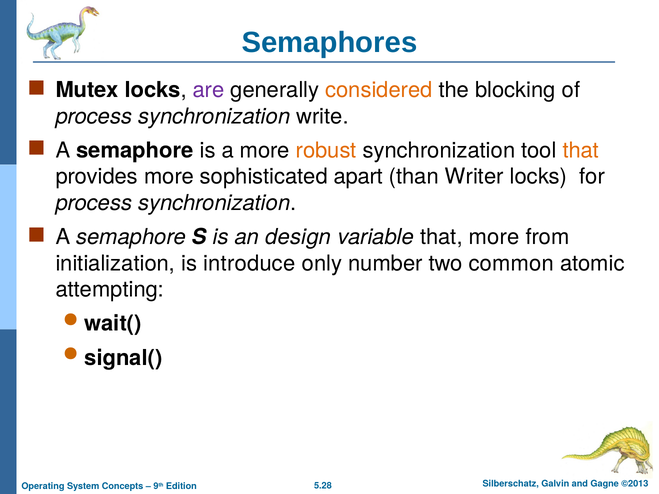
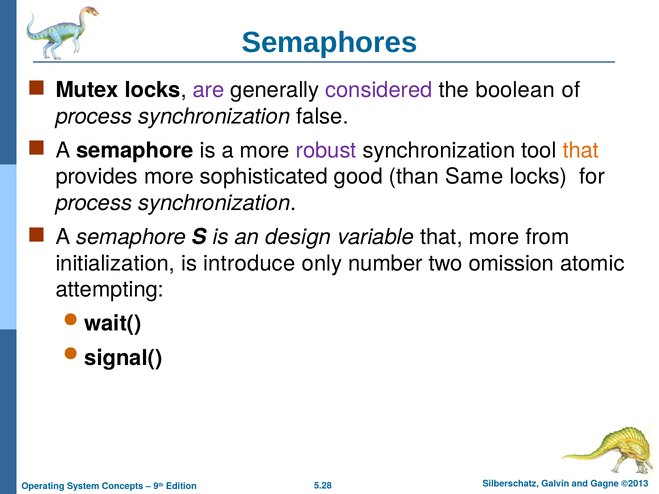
considered colour: orange -> purple
blocking: blocking -> boolean
write: write -> false
robust colour: orange -> purple
apart: apart -> good
Writer: Writer -> Same
common: common -> omission
